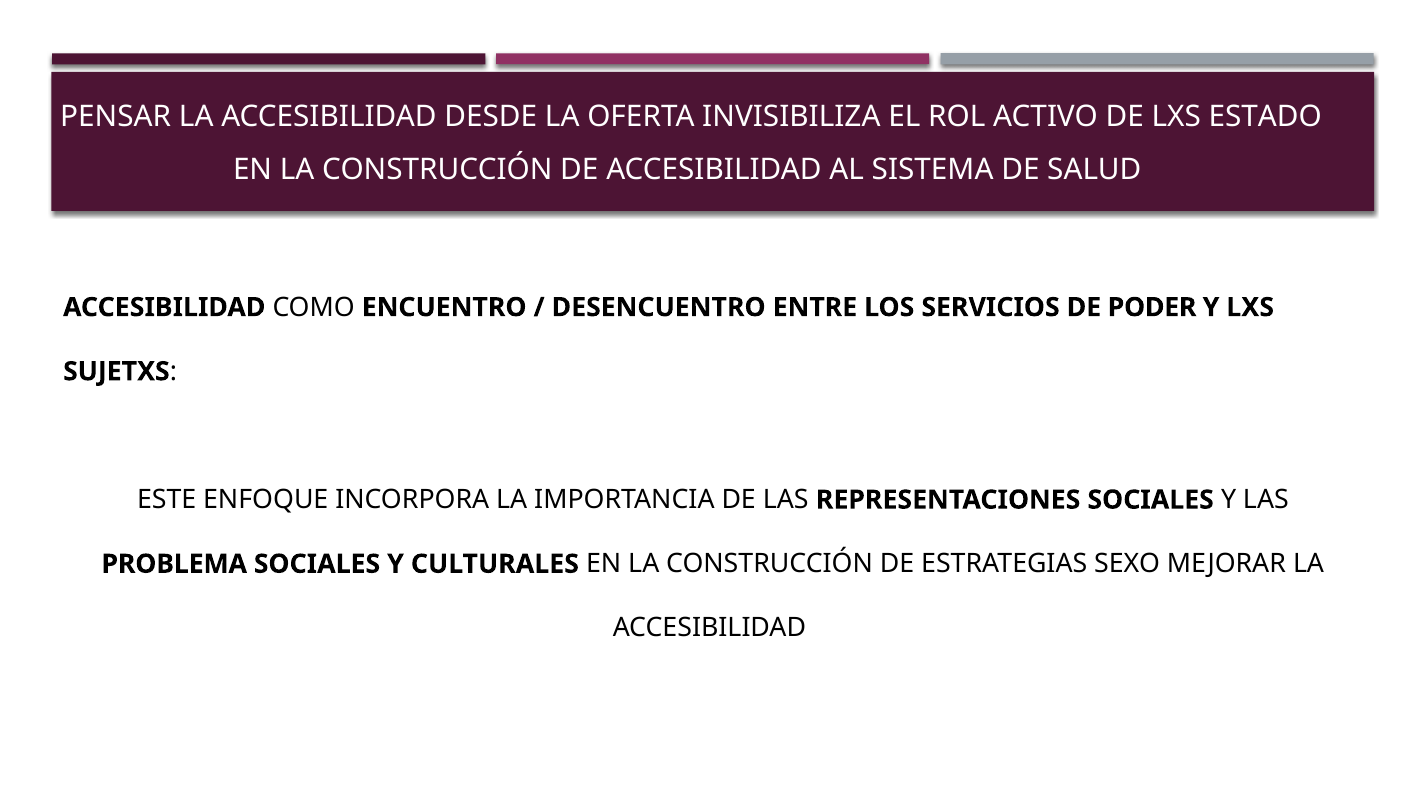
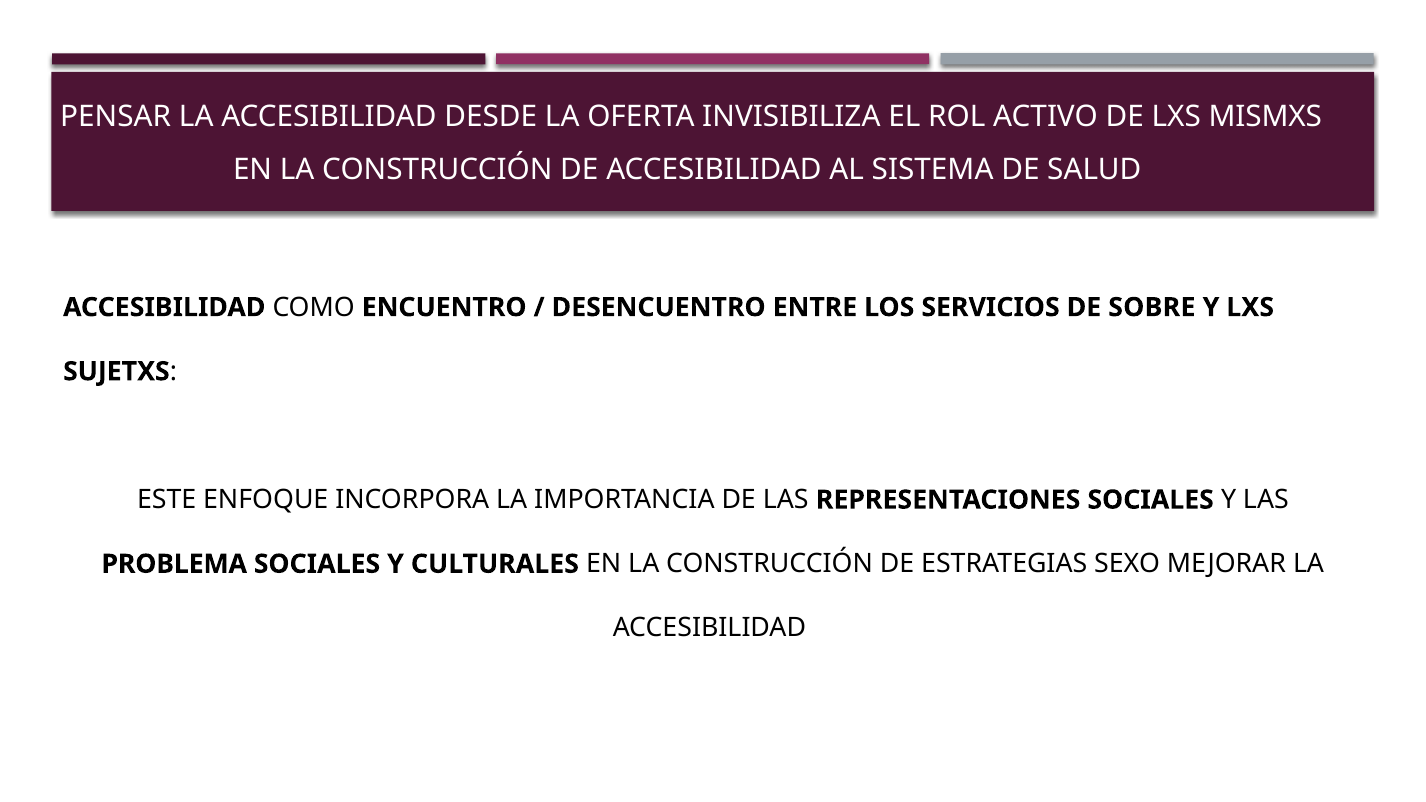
ESTADO: ESTADO -> MISMXS
PODER: PODER -> SOBRE
